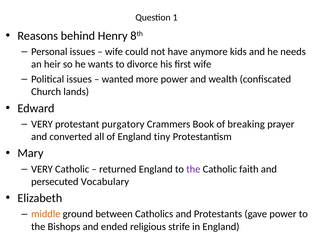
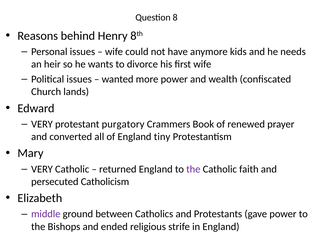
1: 1 -> 8
breaking: breaking -> renewed
Vocabulary: Vocabulary -> Catholicism
middle colour: orange -> purple
